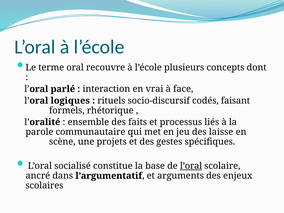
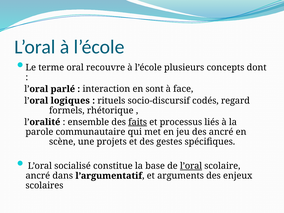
vrai: vrai -> sont
faisant: faisant -> regard
faits underline: none -> present
des laisse: laisse -> ancré
